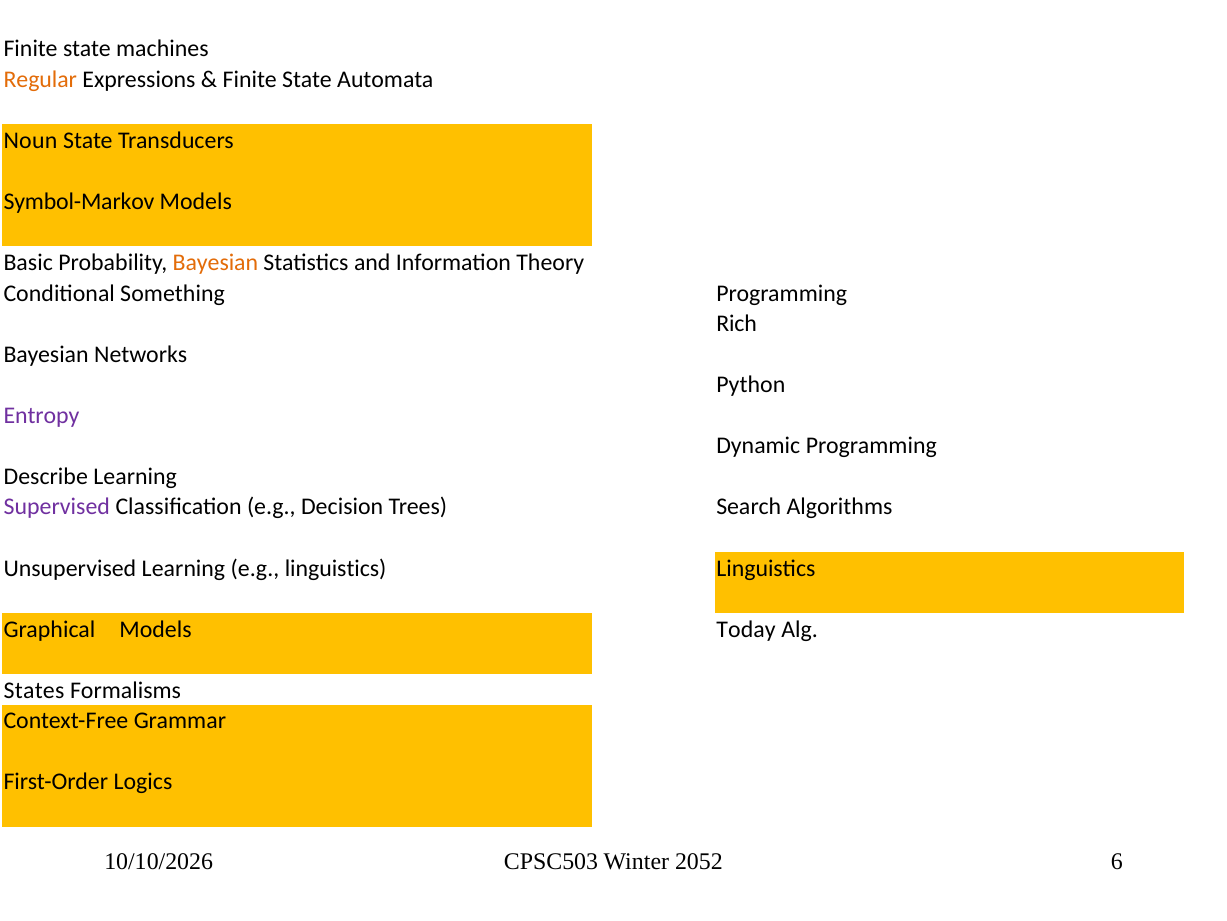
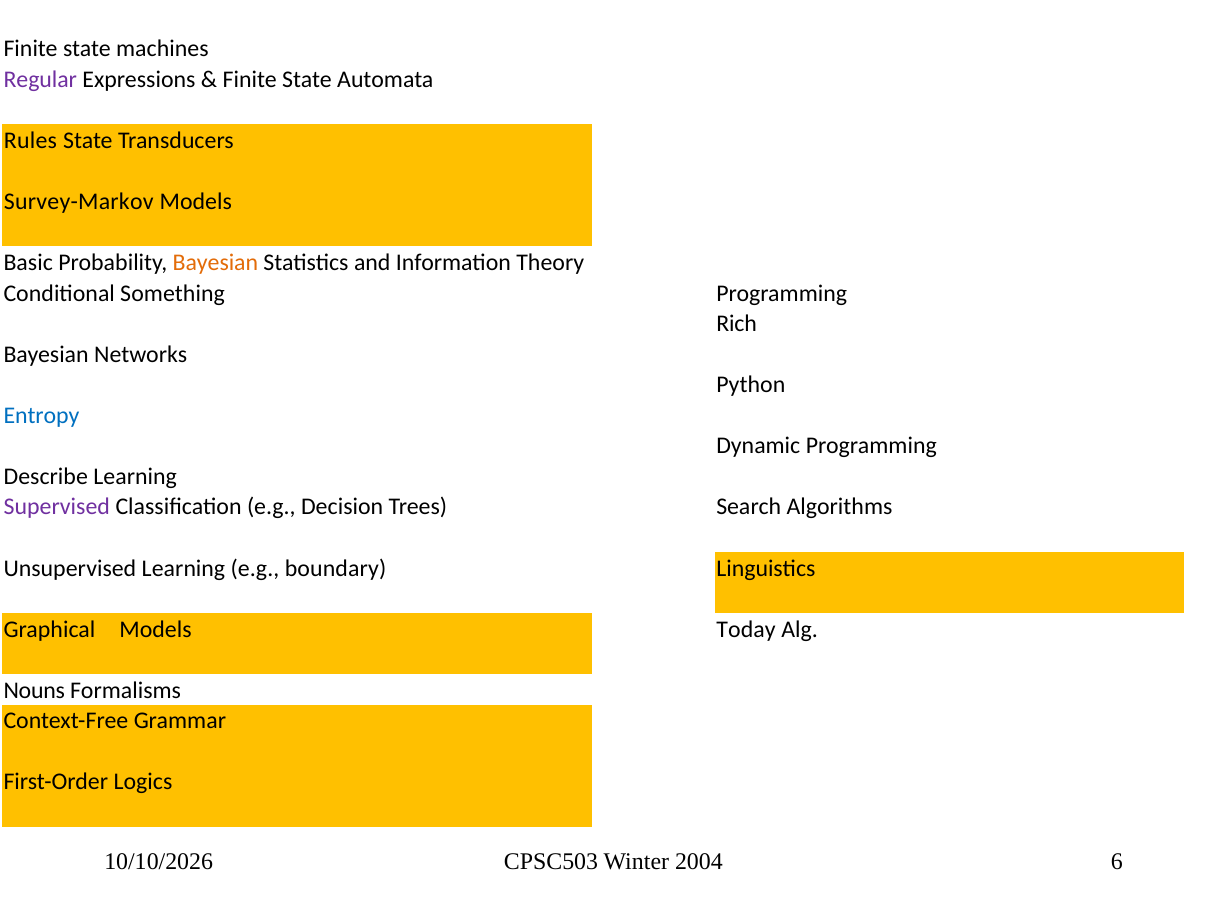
Regular colour: orange -> purple
Noun: Noun -> Rules
Symbol-Markov: Symbol-Markov -> Survey-Markov
Entropy colour: purple -> blue
e.g linguistics: linguistics -> boundary
States: States -> Nouns
2052: 2052 -> 2004
